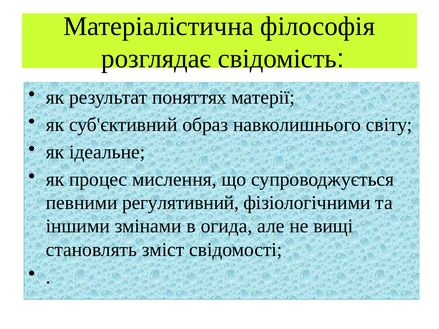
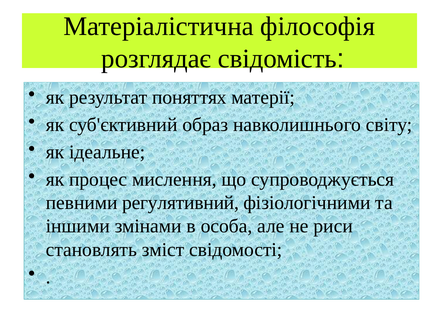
огида: огида -> особа
вищі: вищі -> риси
